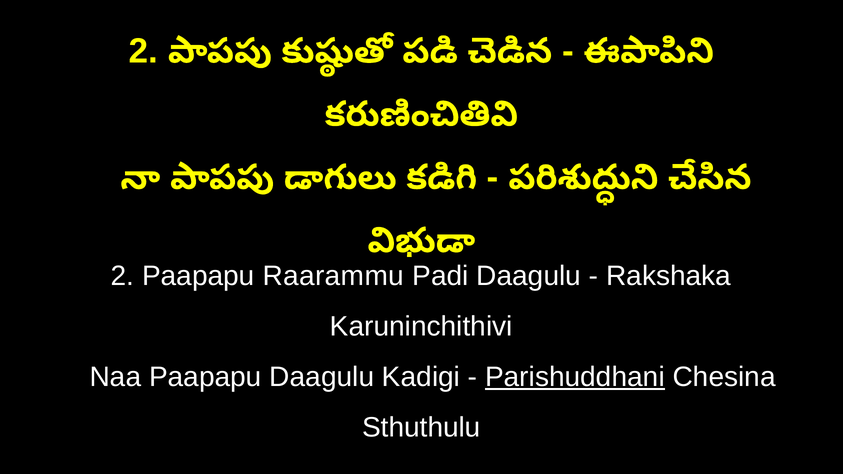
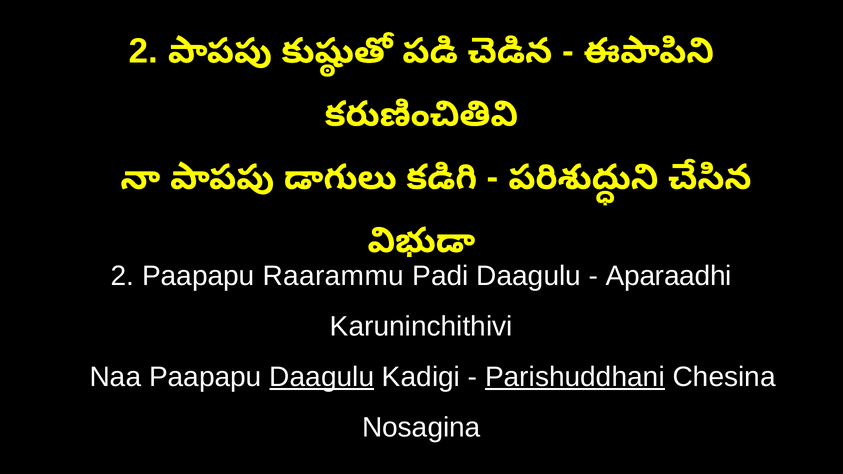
Rakshaka: Rakshaka -> Aparaadhi
Daagulu at (322, 377) underline: none -> present
Sthuthulu: Sthuthulu -> Nosagina
